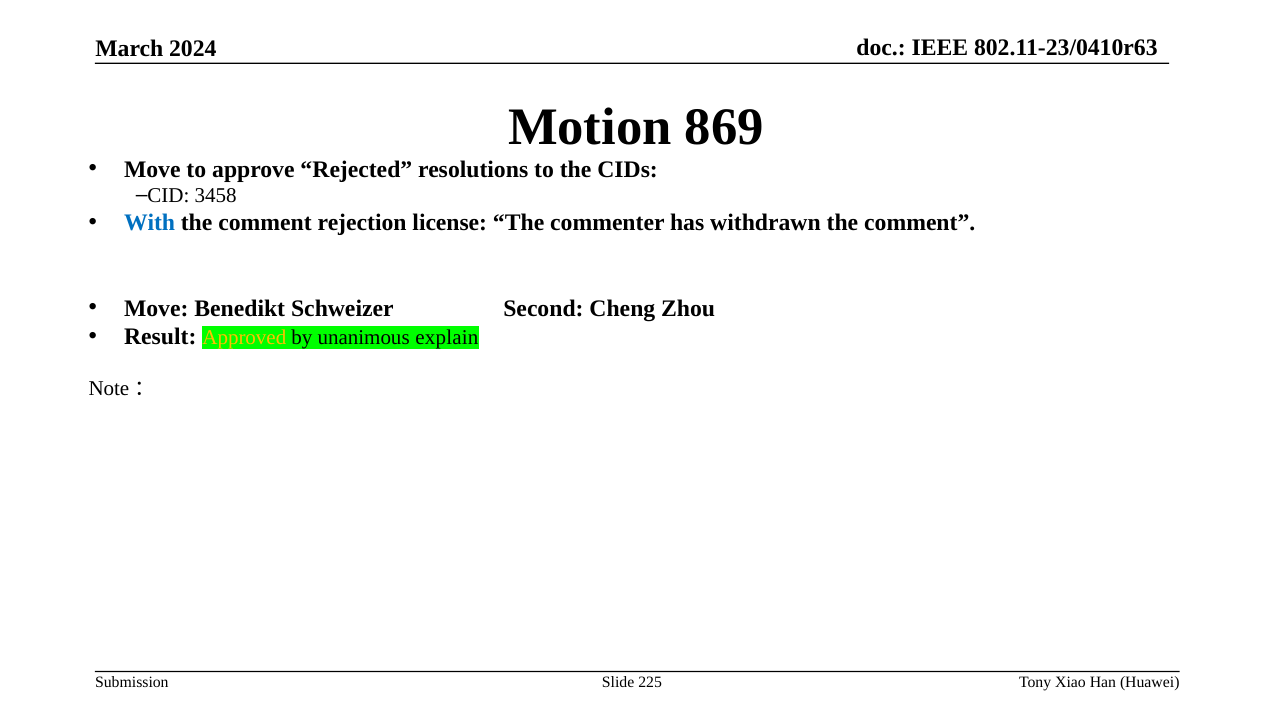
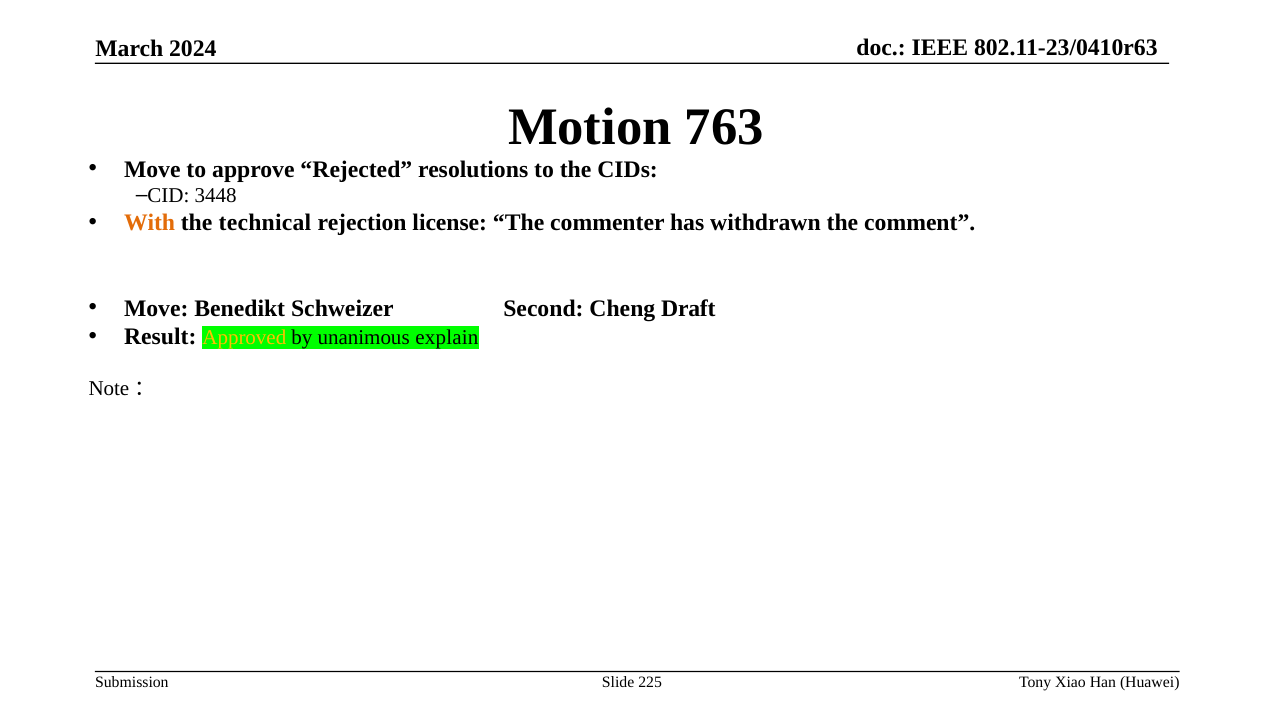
869: 869 -> 763
3458: 3458 -> 3448
With colour: blue -> orange
comment at (265, 223): comment -> technical
Zhou: Zhou -> Draft
